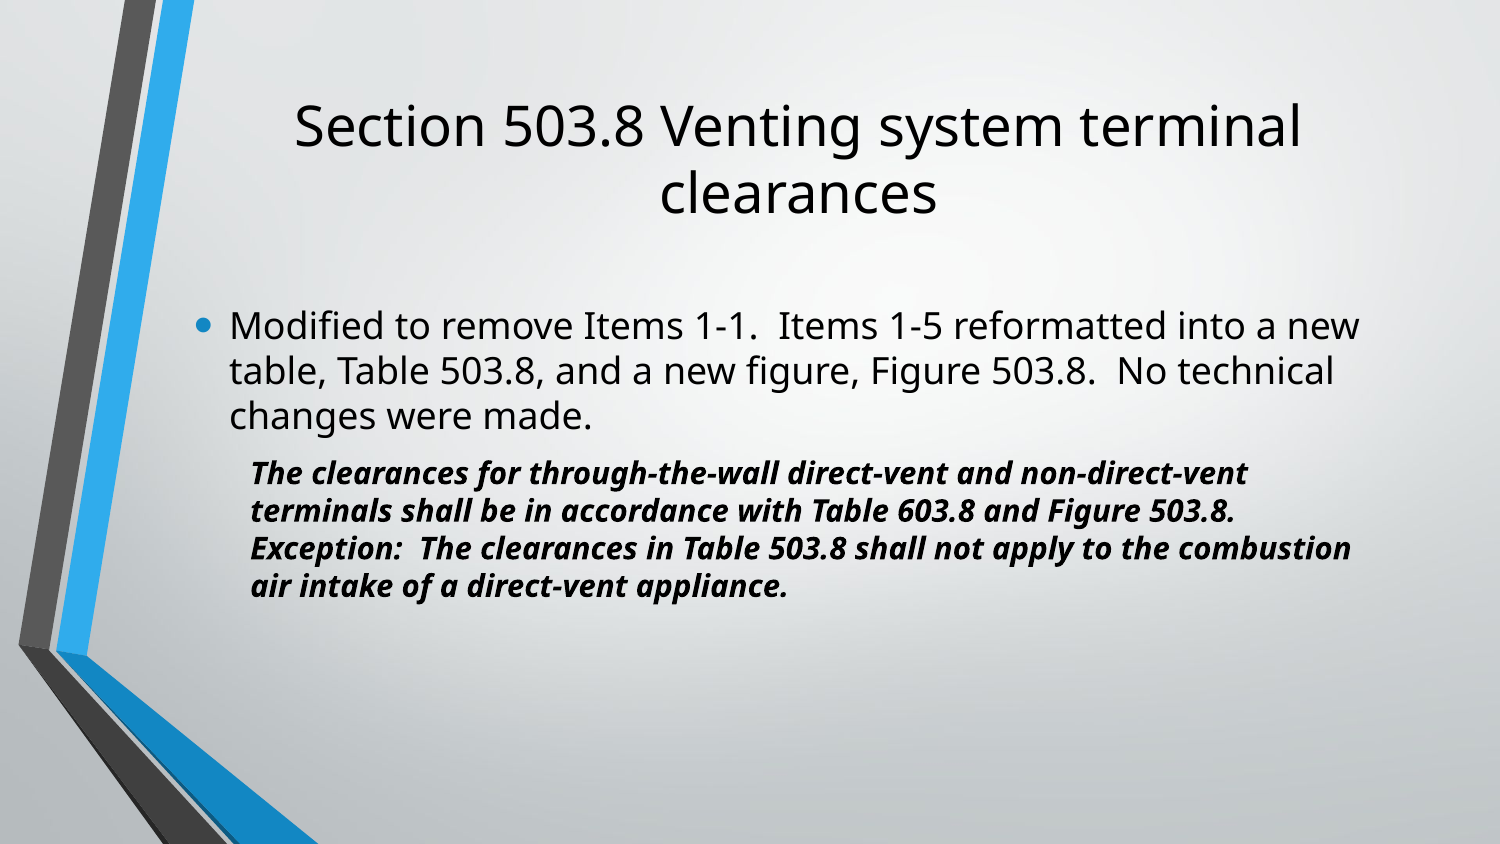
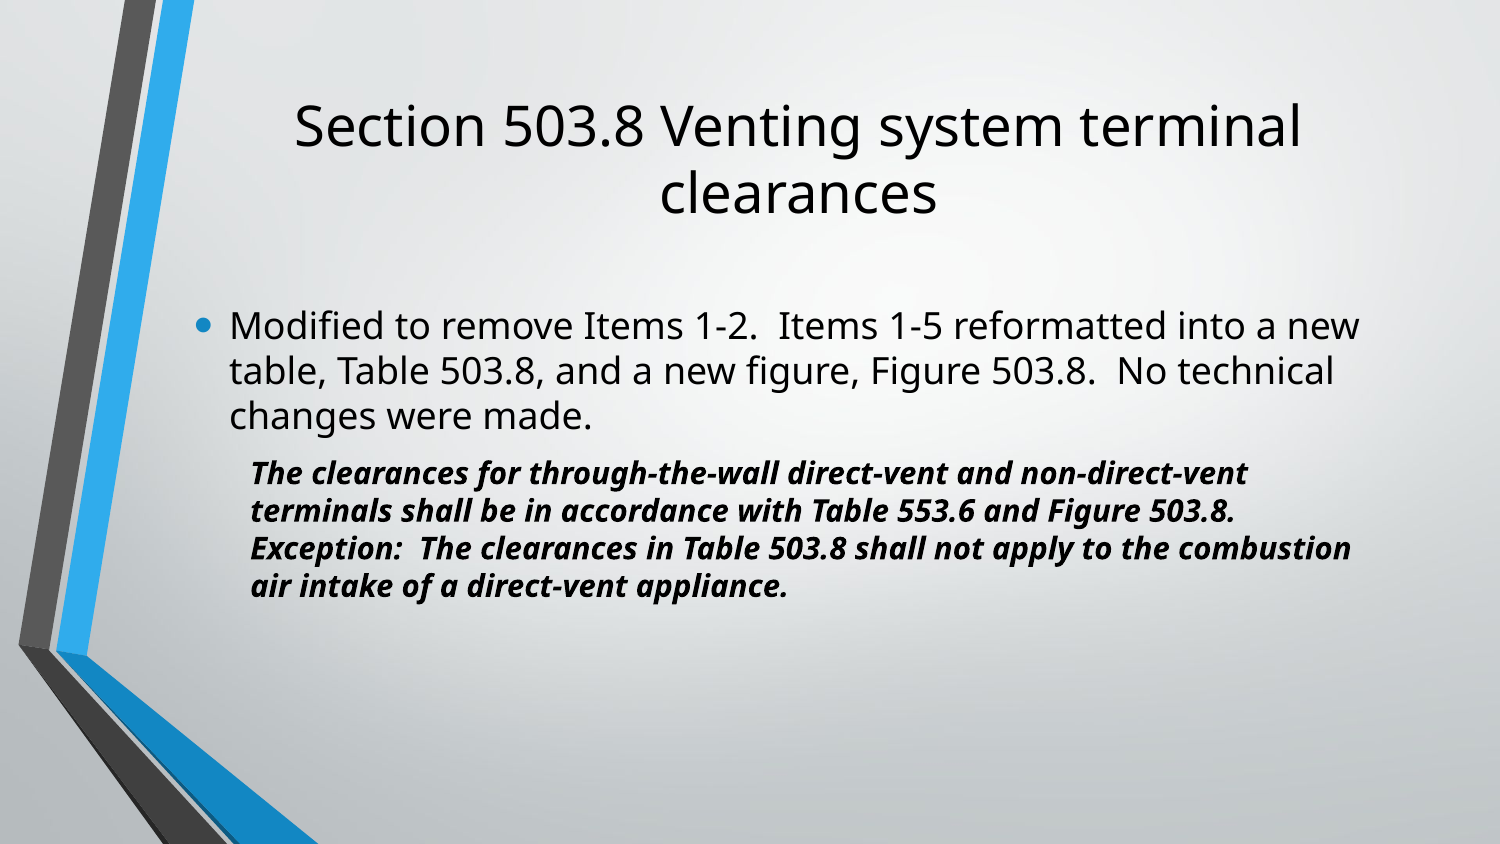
1-1: 1-1 -> 1-2
603.8: 603.8 -> 553.6
